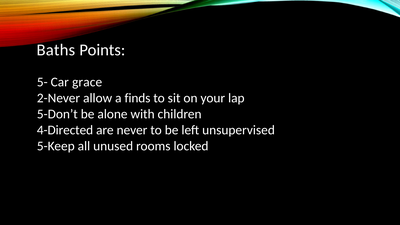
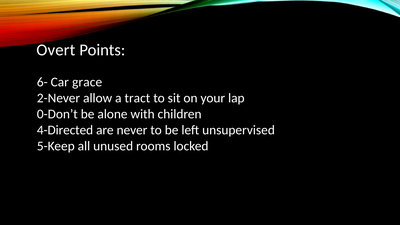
Baths: Baths -> Overt
5-: 5- -> 6-
finds: finds -> tract
5-Don’t: 5-Don’t -> 0-Don’t
